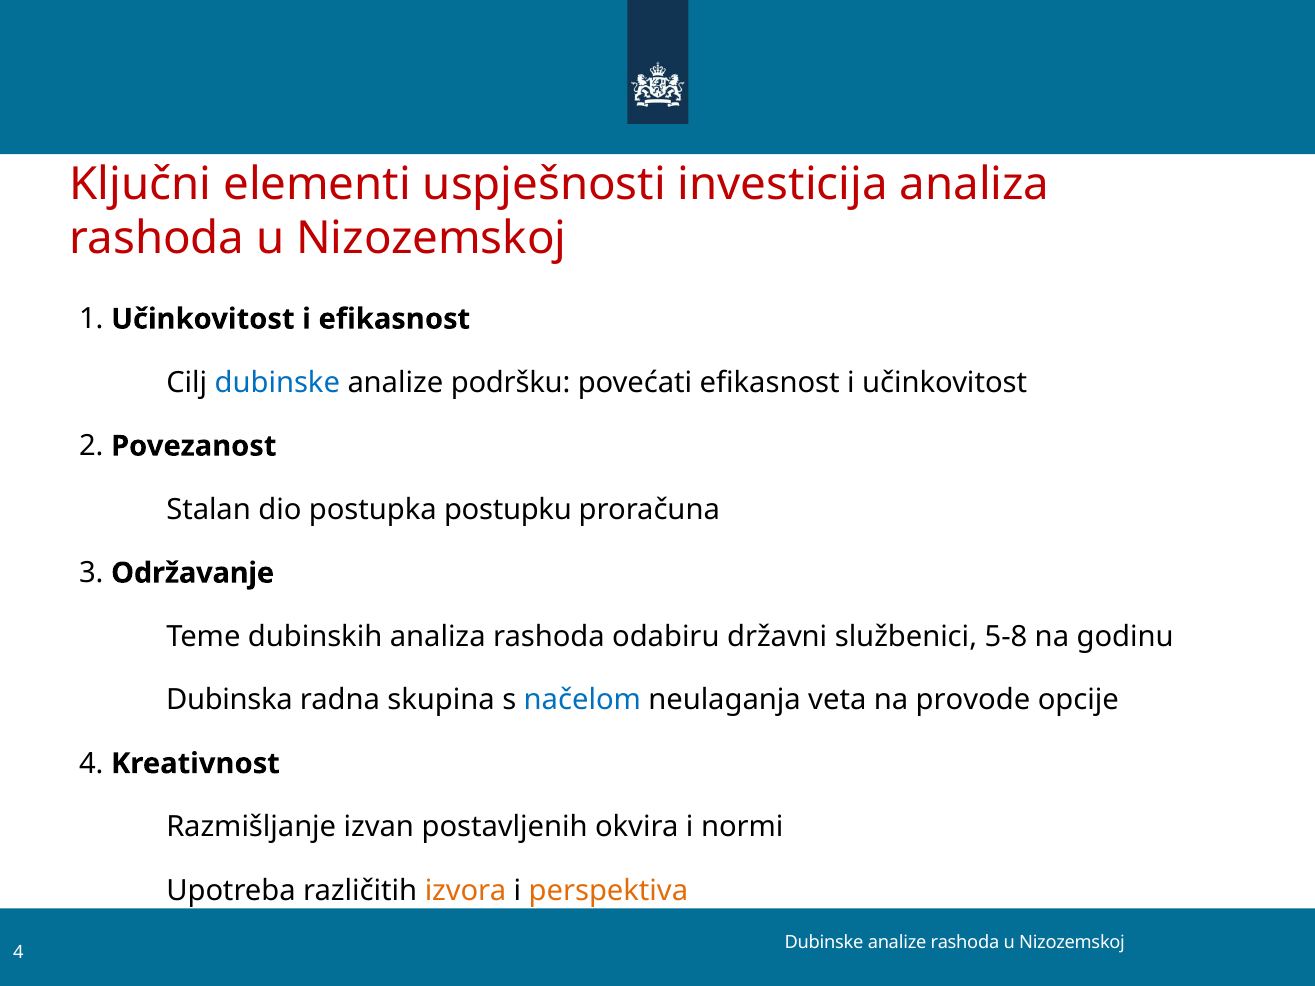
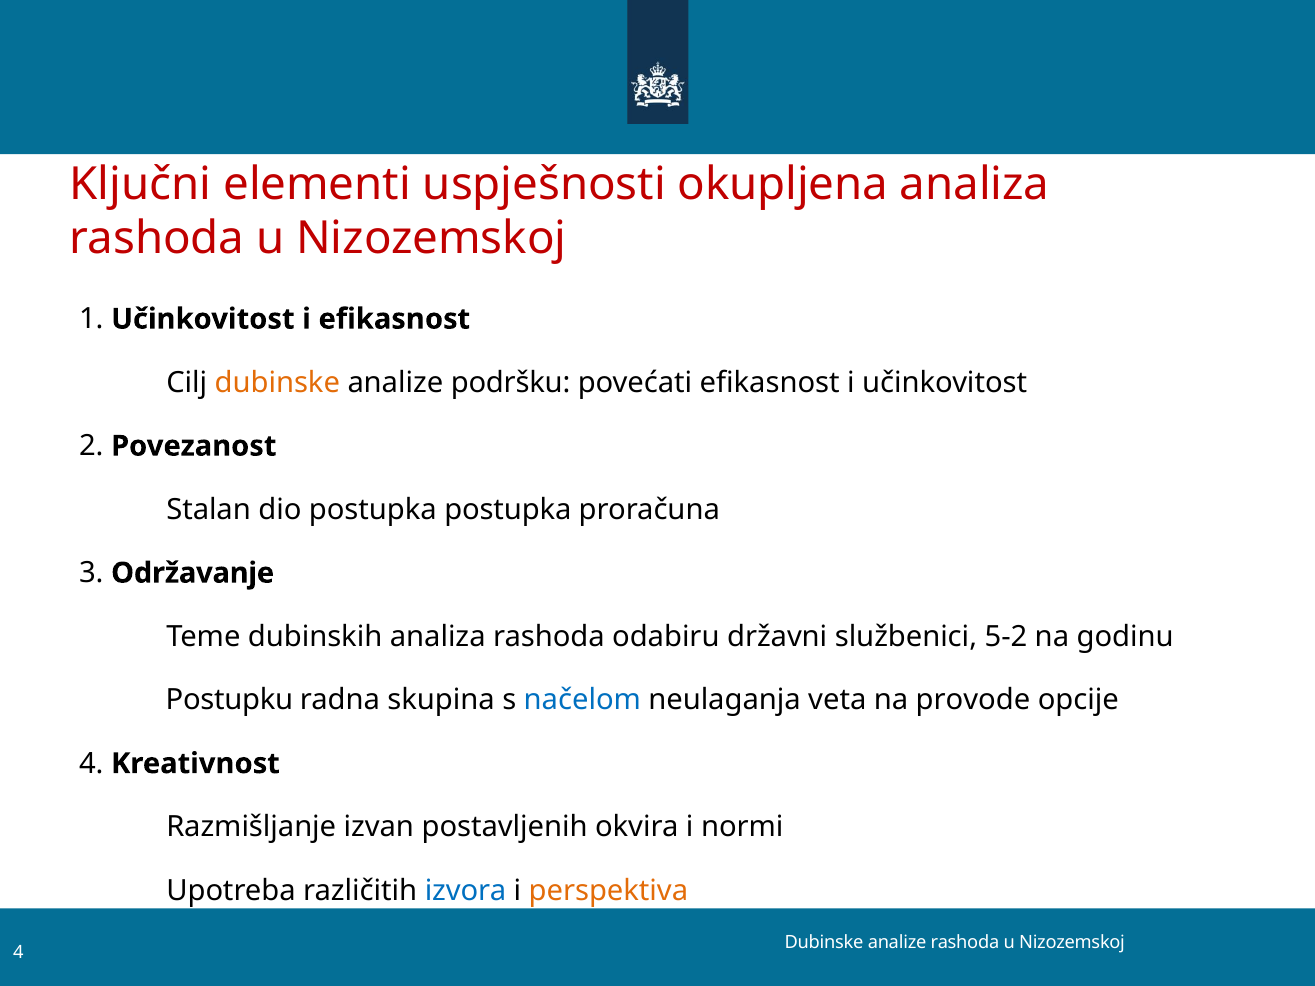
investicija: investicija -> okupljena
dubinske at (277, 383) colour: blue -> orange
postupka postupku: postupku -> postupka
5-8: 5-8 -> 5-2
Dubinska: Dubinska -> Postupku
izvora colour: orange -> blue
